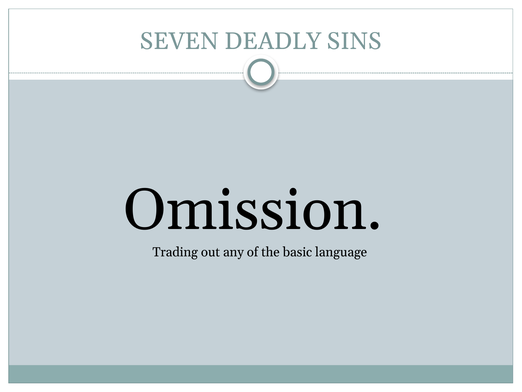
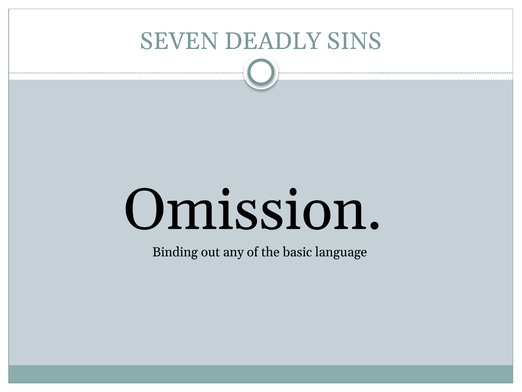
Trading: Trading -> Binding
